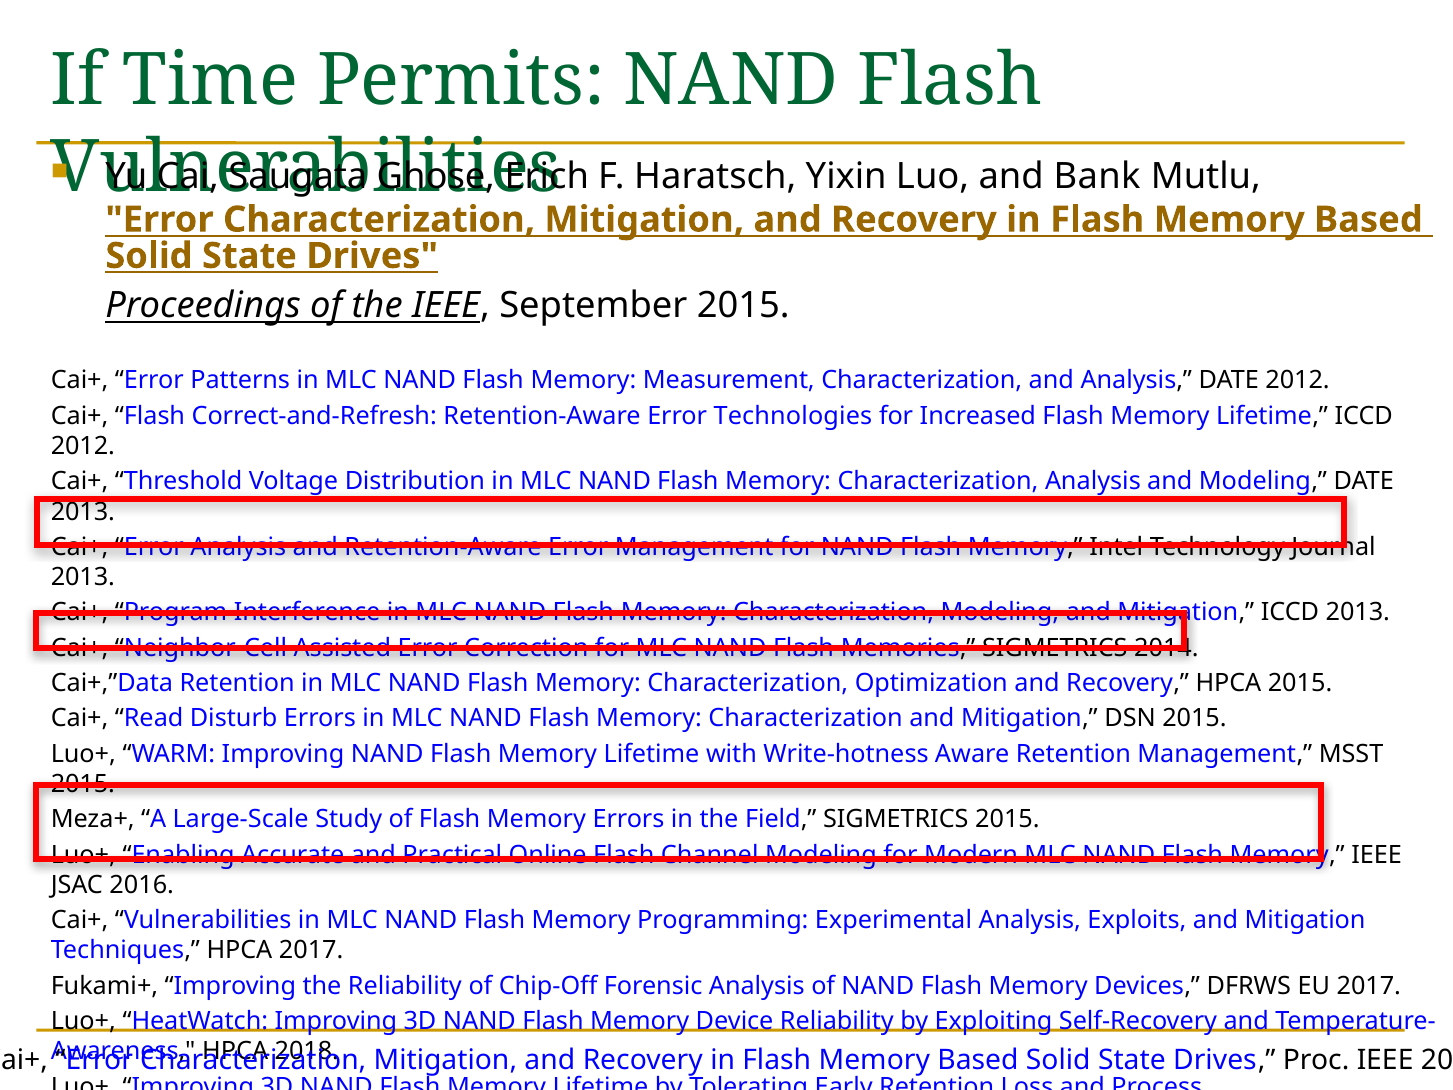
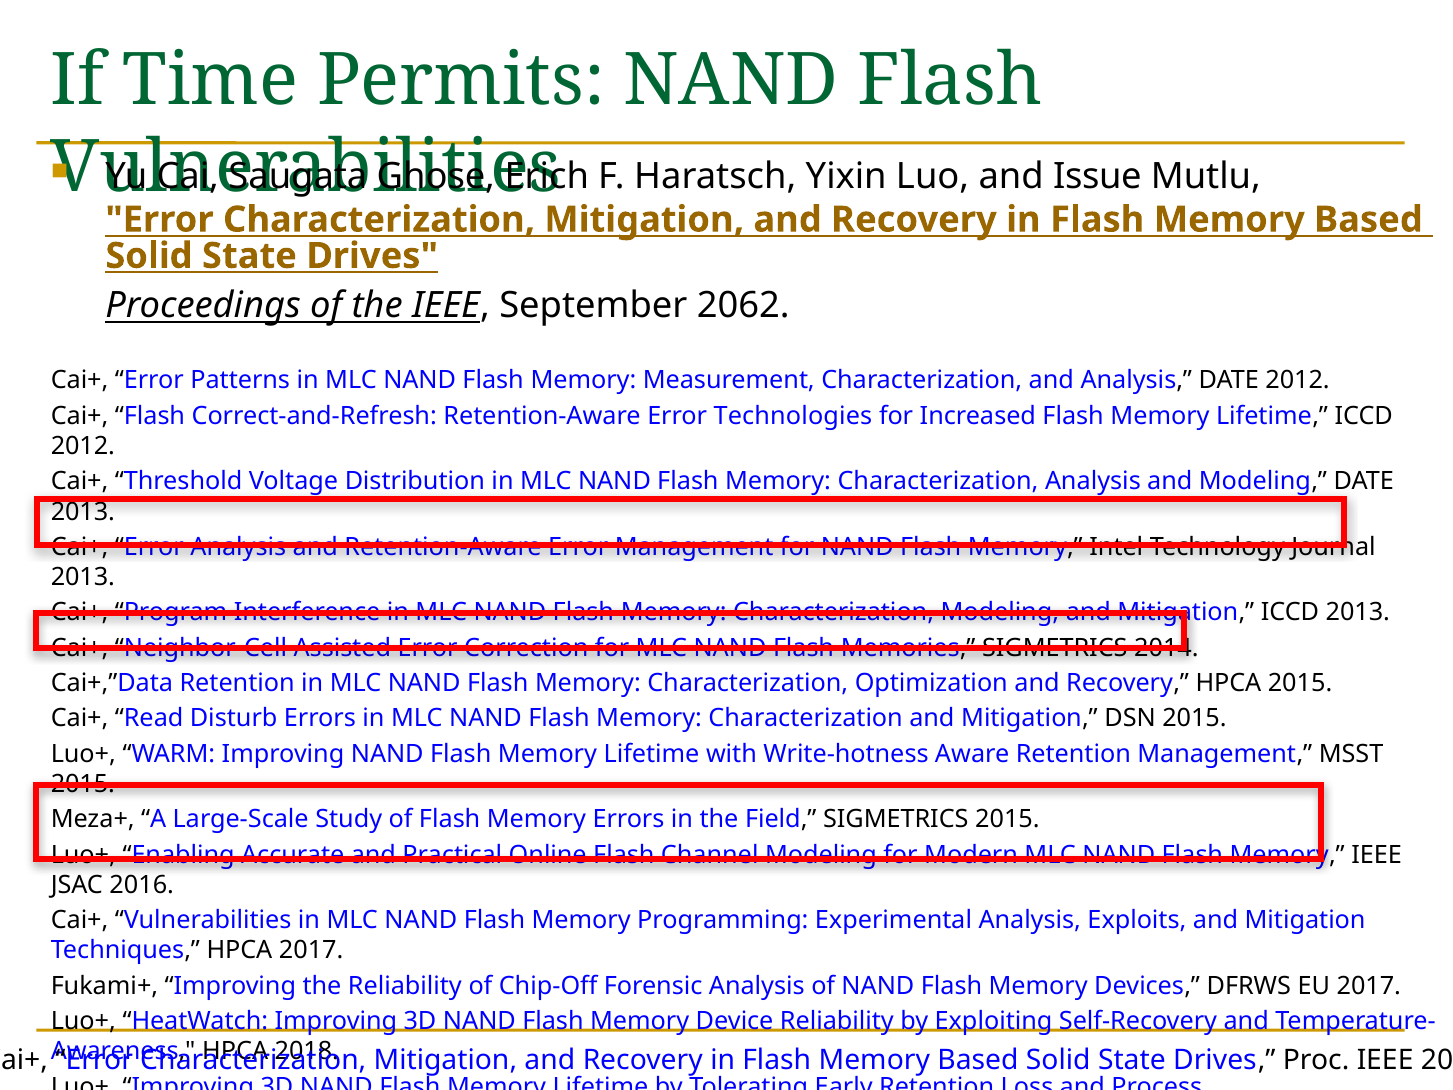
Bank: Bank -> Issue
September 2015: 2015 -> 2062
